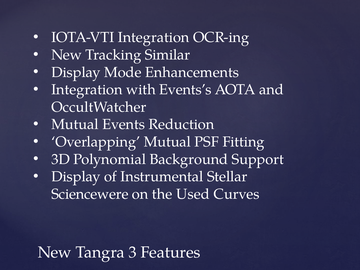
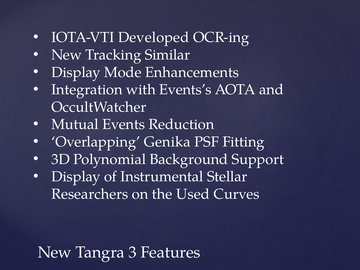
IOTA-VTI Integration: Integration -> Developed
Overlapping Mutual: Mutual -> Genika
Sciencewere: Sciencewere -> Researchers
